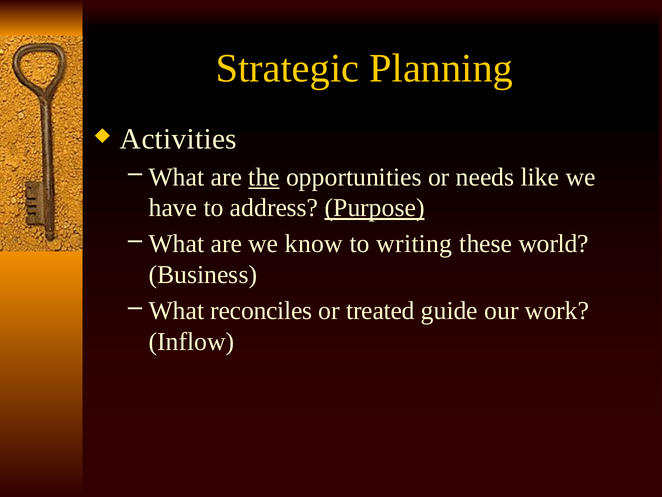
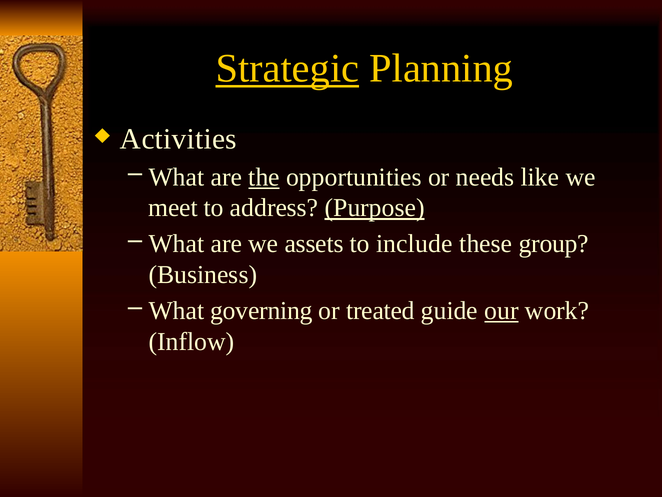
Strategic underline: none -> present
have: have -> meet
know: know -> assets
writing: writing -> include
world: world -> group
reconciles: reconciles -> governing
our underline: none -> present
